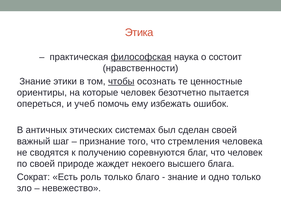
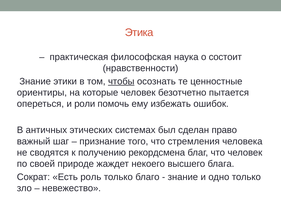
философская underline: present -> none
учеб: учеб -> роли
сделан своей: своей -> право
соревнуются: соревнуются -> рекордсмена
